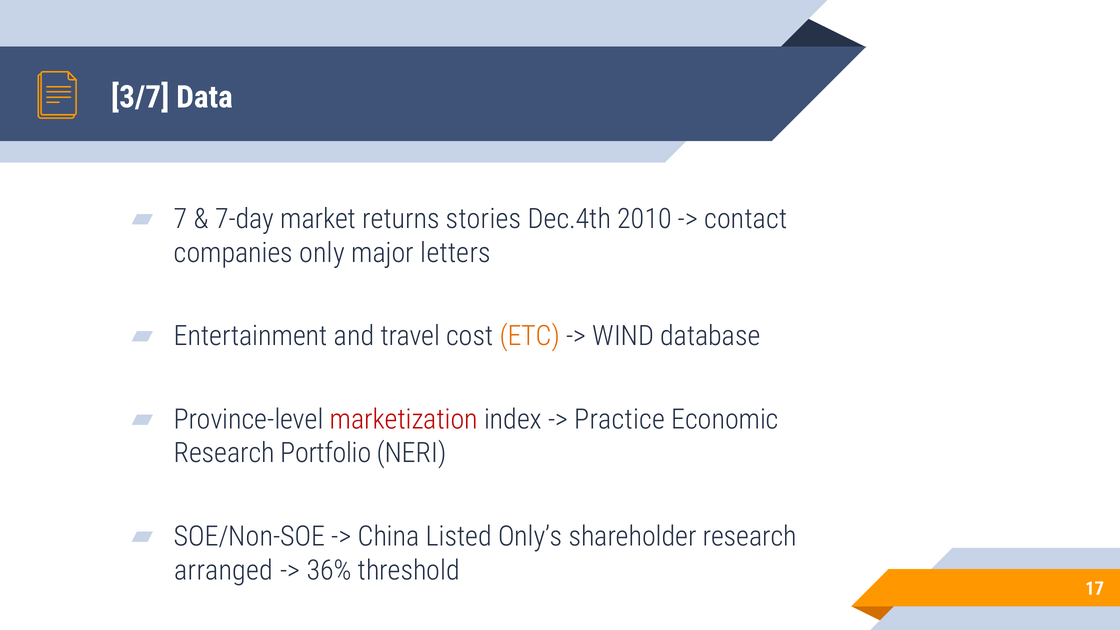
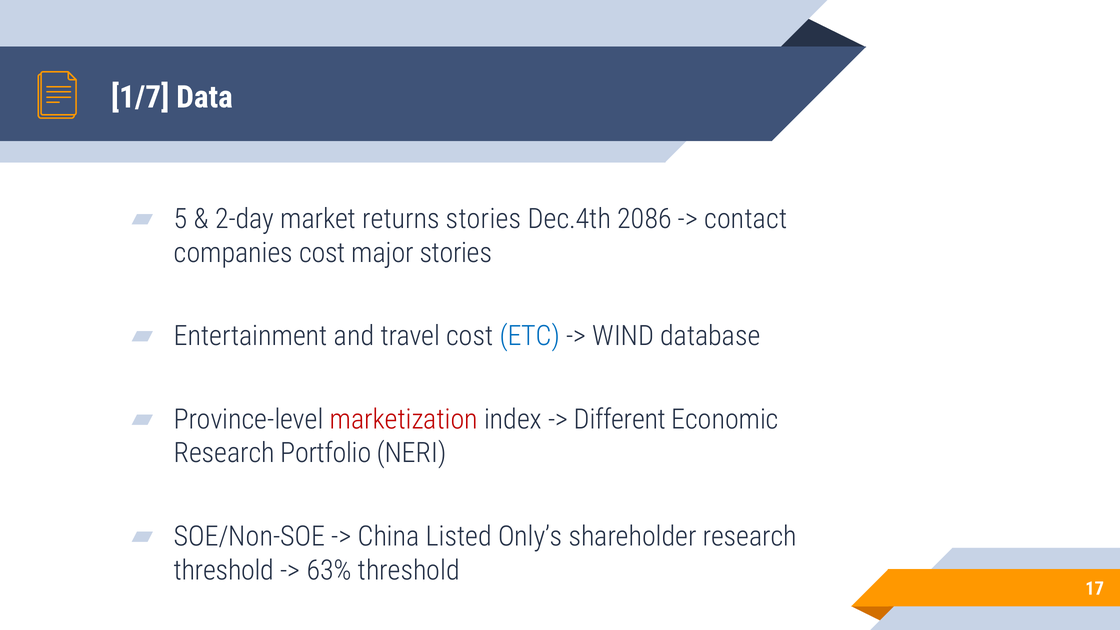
3/7: 3/7 -> 1/7
7: 7 -> 5
7-day: 7-day -> 2-day
2010: 2010 -> 2086
companies only: only -> cost
major letters: letters -> stories
ETC colour: orange -> blue
Practice: Practice -> Different
arranged at (224, 570): arranged -> threshold
36%: 36% -> 63%
